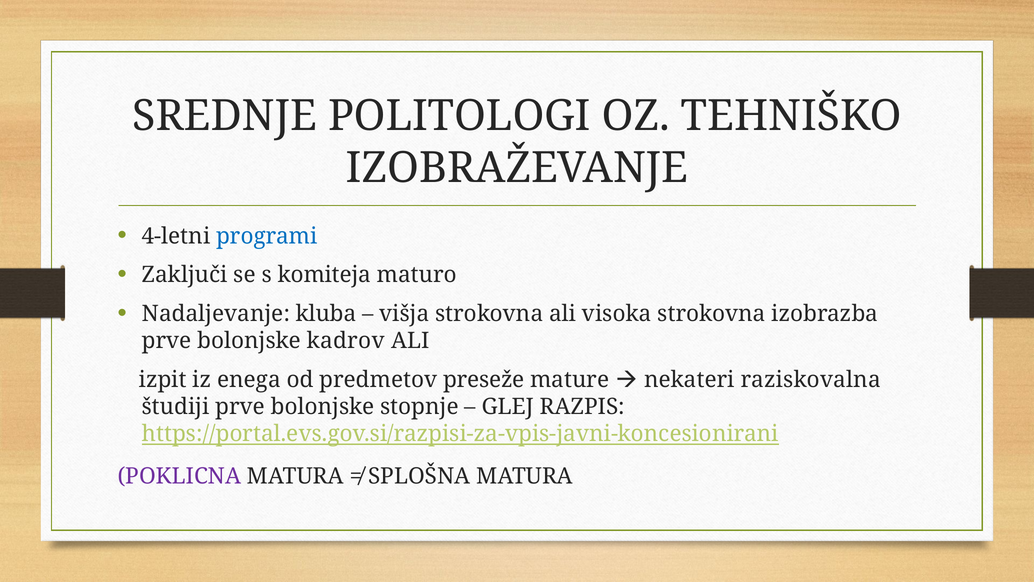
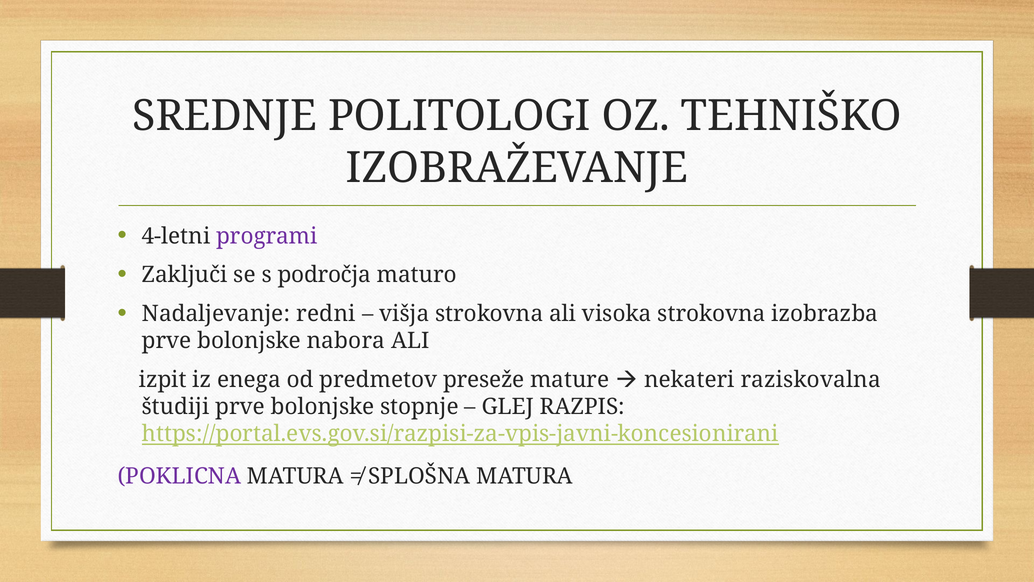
programi colour: blue -> purple
komiteja: komiteja -> področja
kluba: kluba -> redni
kadrov: kadrov -> nabora
